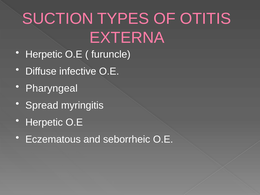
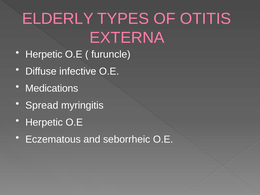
SUCTION: SUCTION -> ELDERLY
Pharyngeal: Pharyngeal -> Medications
